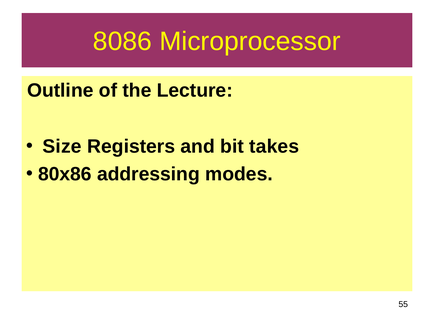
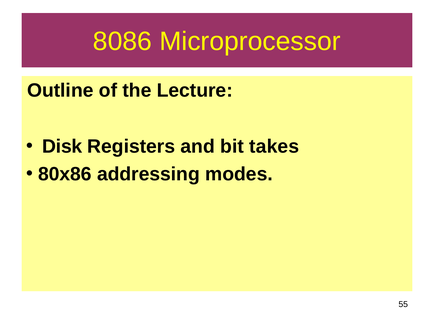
Size: Size -> Disk
